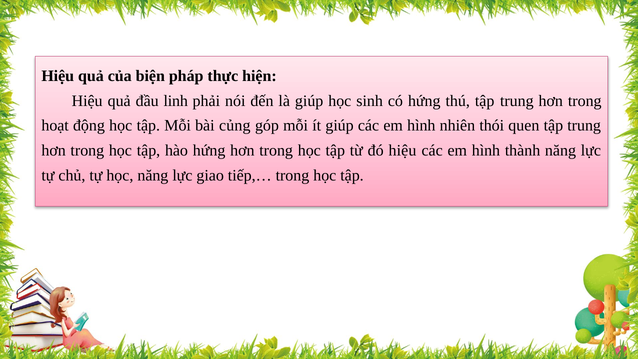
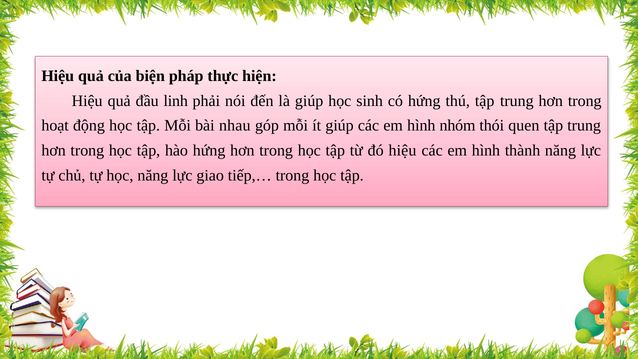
củng: củng -> nhau
nhiên: nhiên -> nhóm
